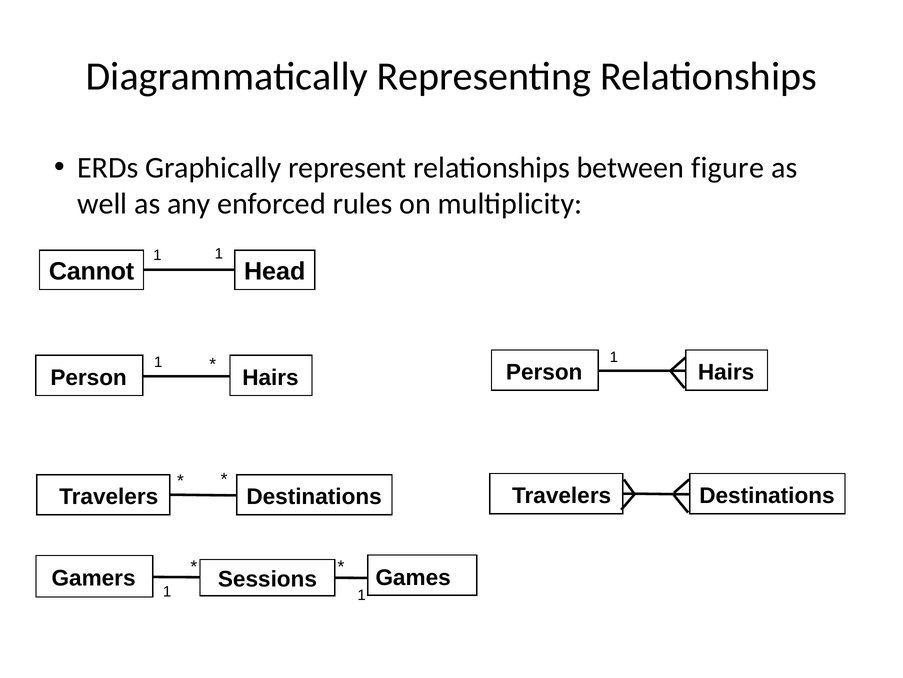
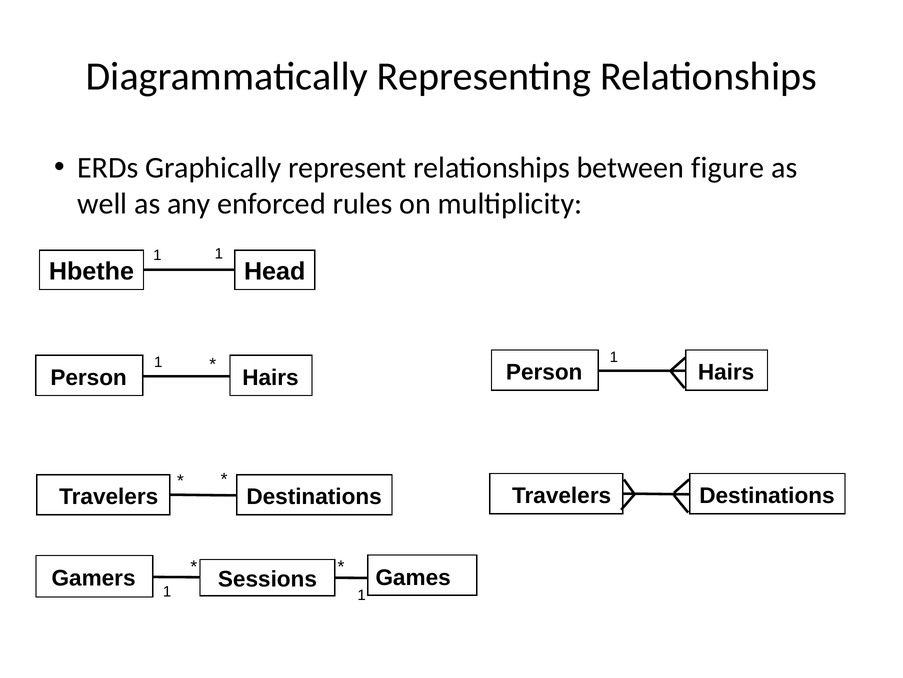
Cannot: Cannot -> Hbethe
